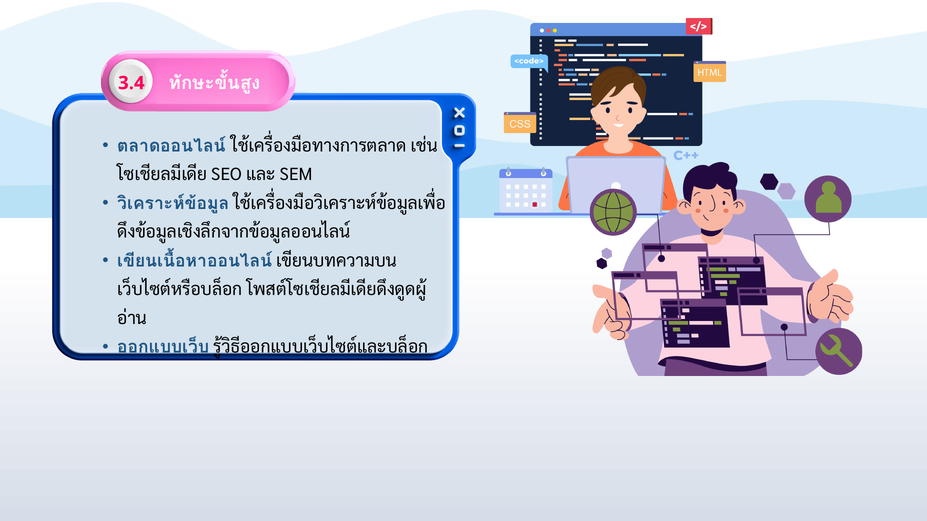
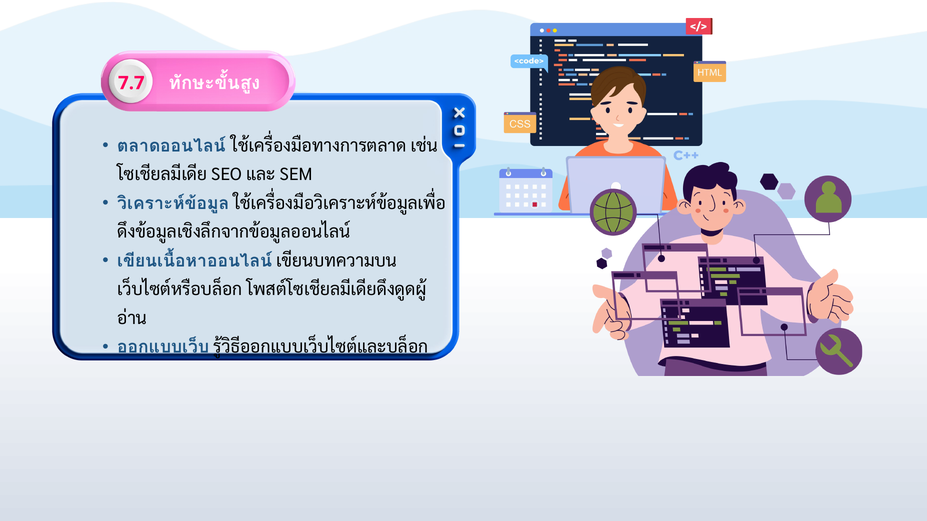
3.4: 3.4 -> 7.7
